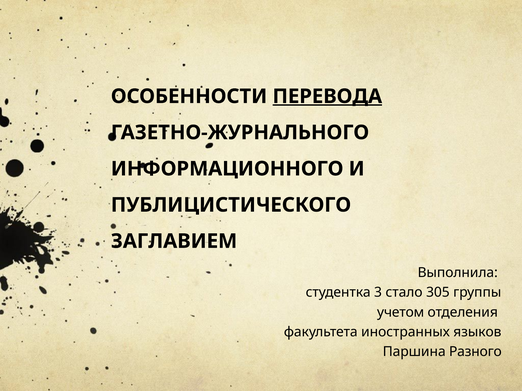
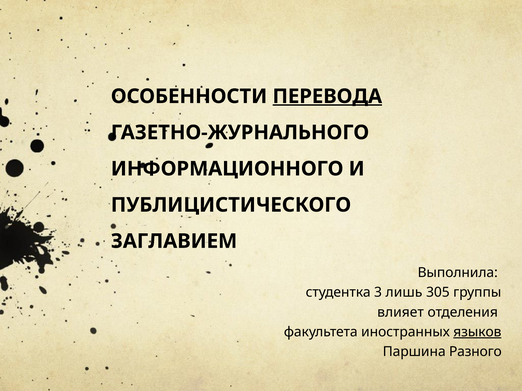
стало: стало -> лишь
учетом: учетом -> влияет
языков underline: none -> present
